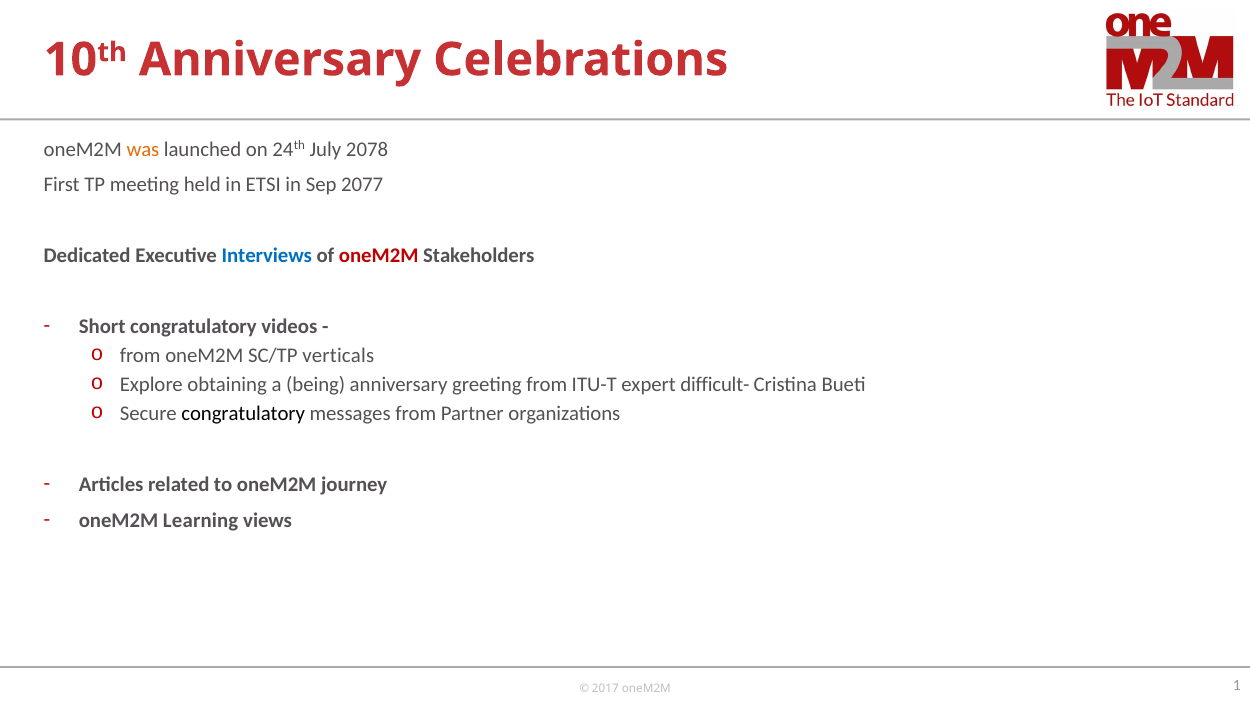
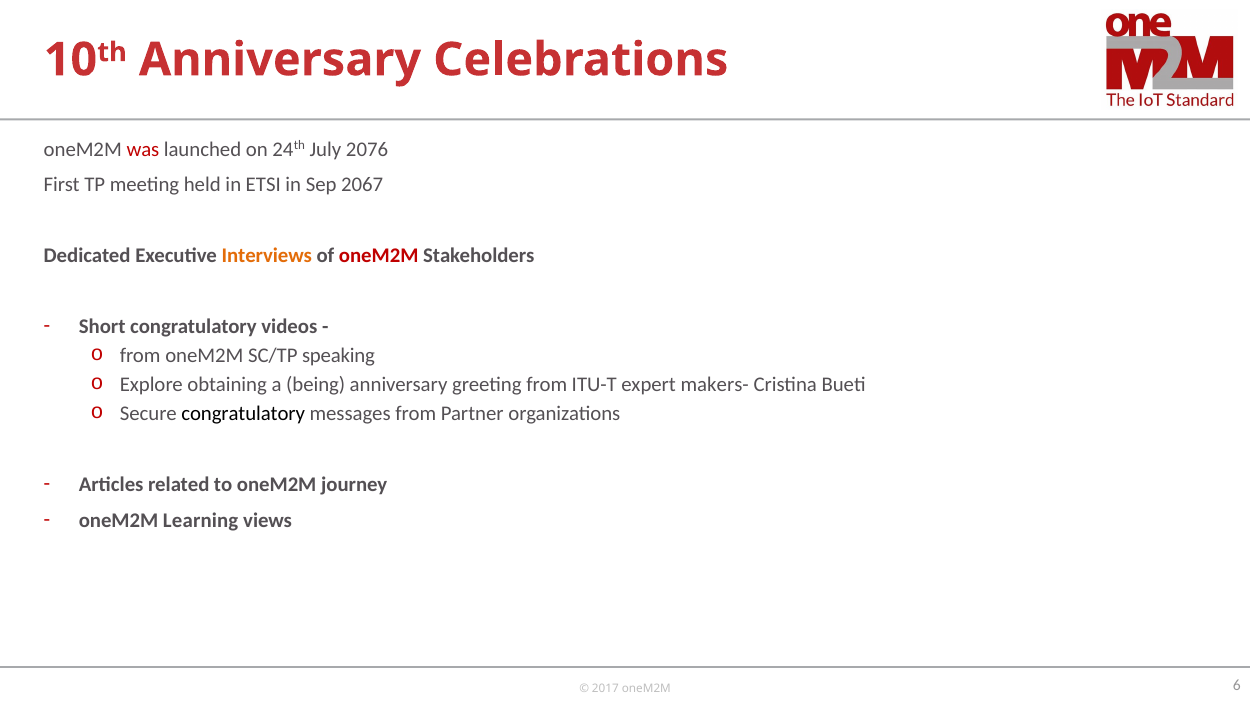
was colour: orange -> red
2078: 2078 -> 2076
2077: 2077 -> 2067
Interviews colour: blue -> orange
verticals: verticals -> speaking
difficult-: difficult- -> makers-
1: 1 -> 6
